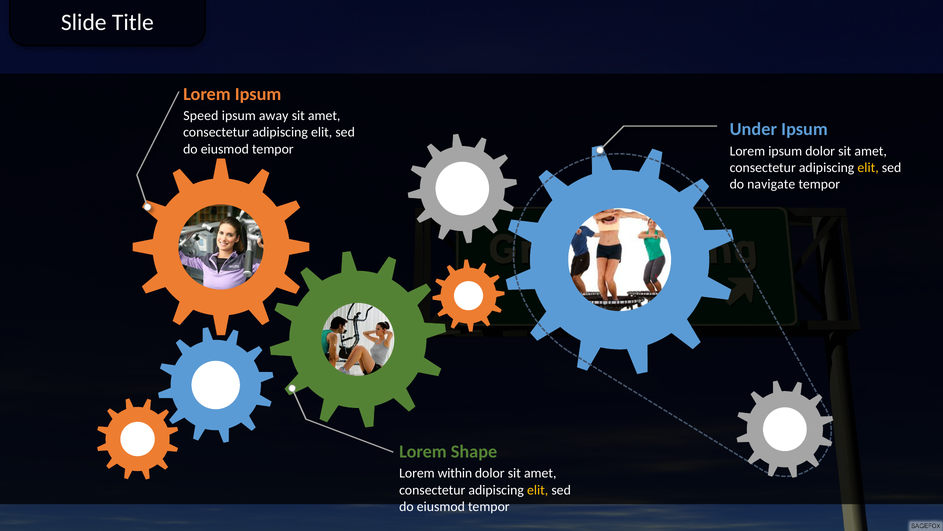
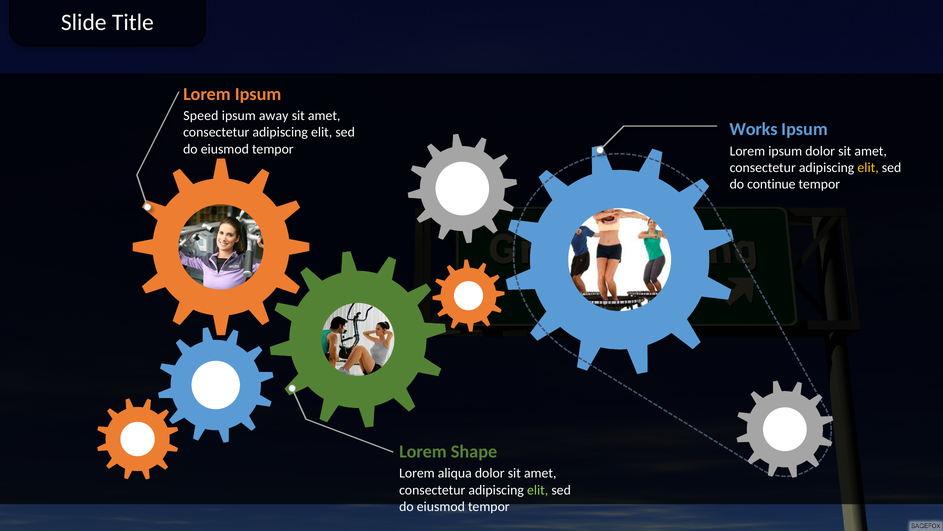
Under: Under -> Works
navigate: navigate -> continue
within: within -> aliqua
elit at (538, 489) colour: yellow -> light green
